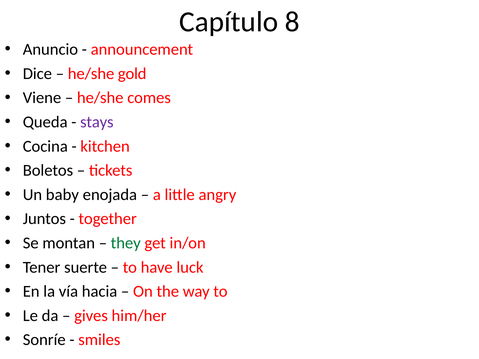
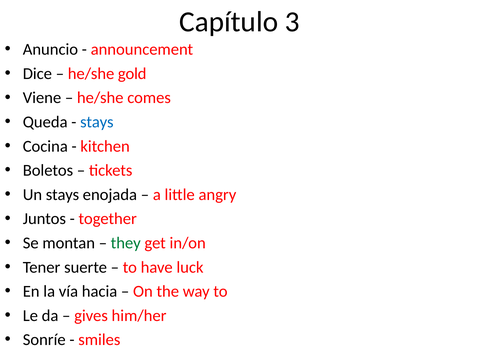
8: 8 -> 3
stays at (97, 122) colour: purple -> blue
Un baby: baby -> stays
